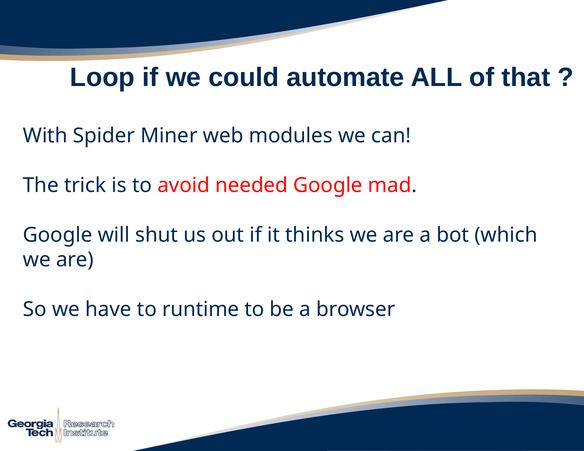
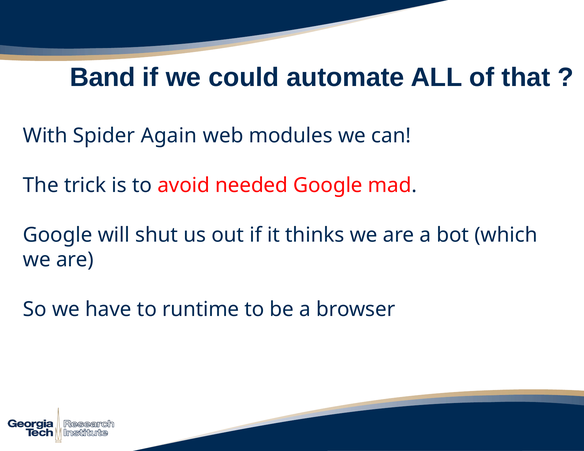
Loop: Loop -> Band
Miner: Miner -> Again
